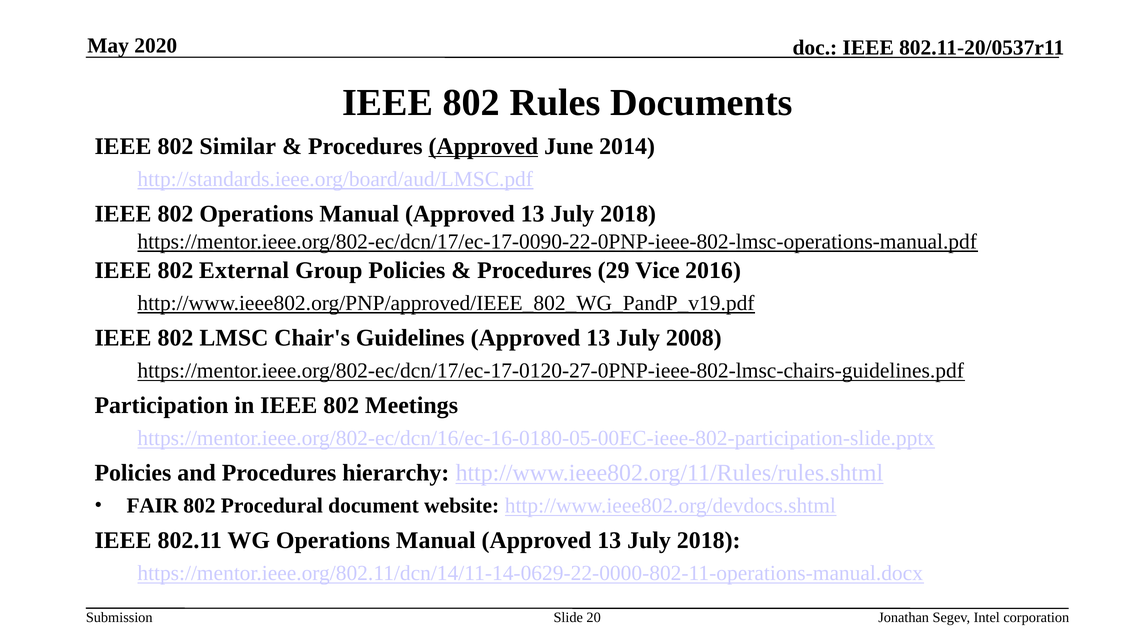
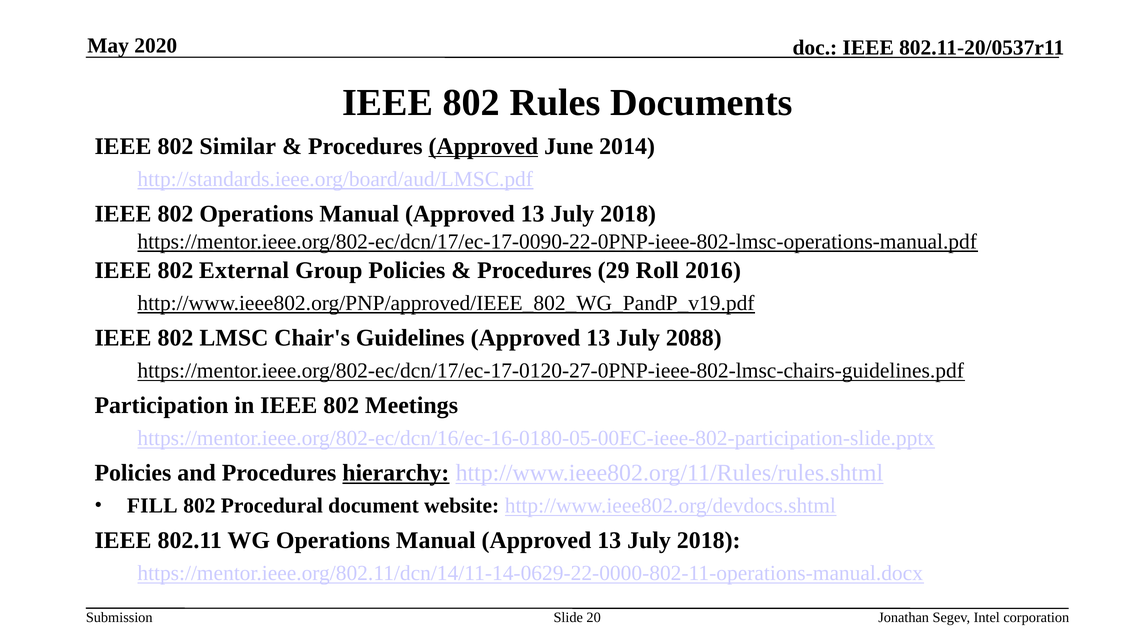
Vice: Vice -> Roll
2008: 2008 -> 2088
hierarchy underline: none -> present
FAIR: FAIR -> FILL
